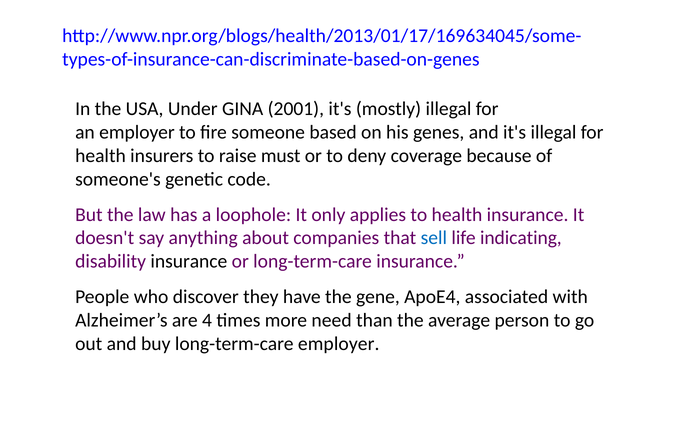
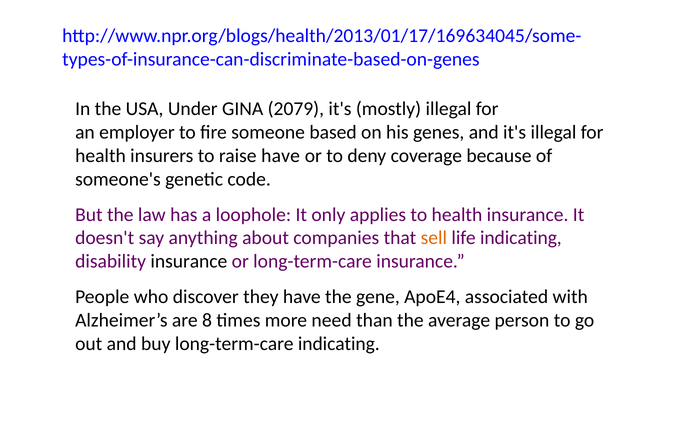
2001: 2001 -> 2079
raise must: must -> have
sell colour: blue -> orange
4: 4 -> 8
long-term-care employer: employer -> indicating
